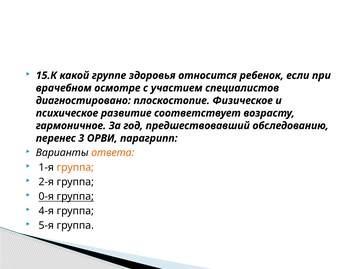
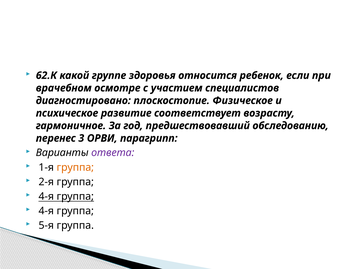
15.К: 15.К -> 62.К
ответа colour: orange -> purple
0-я at (46, 197): 0-я -> 4-я
